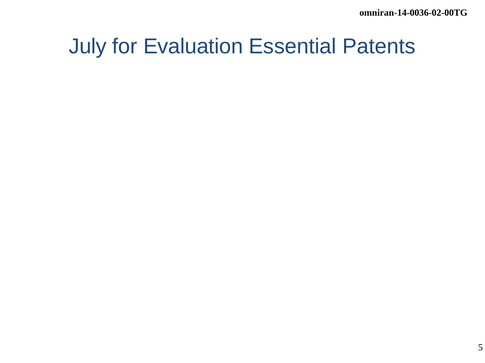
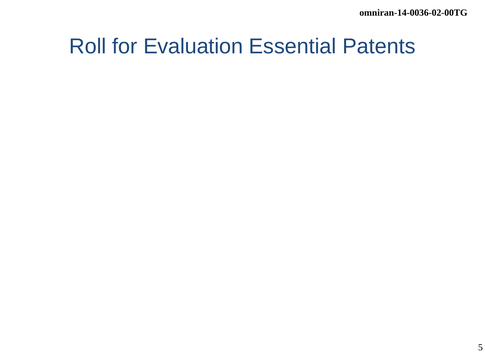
July: July -> Roll
